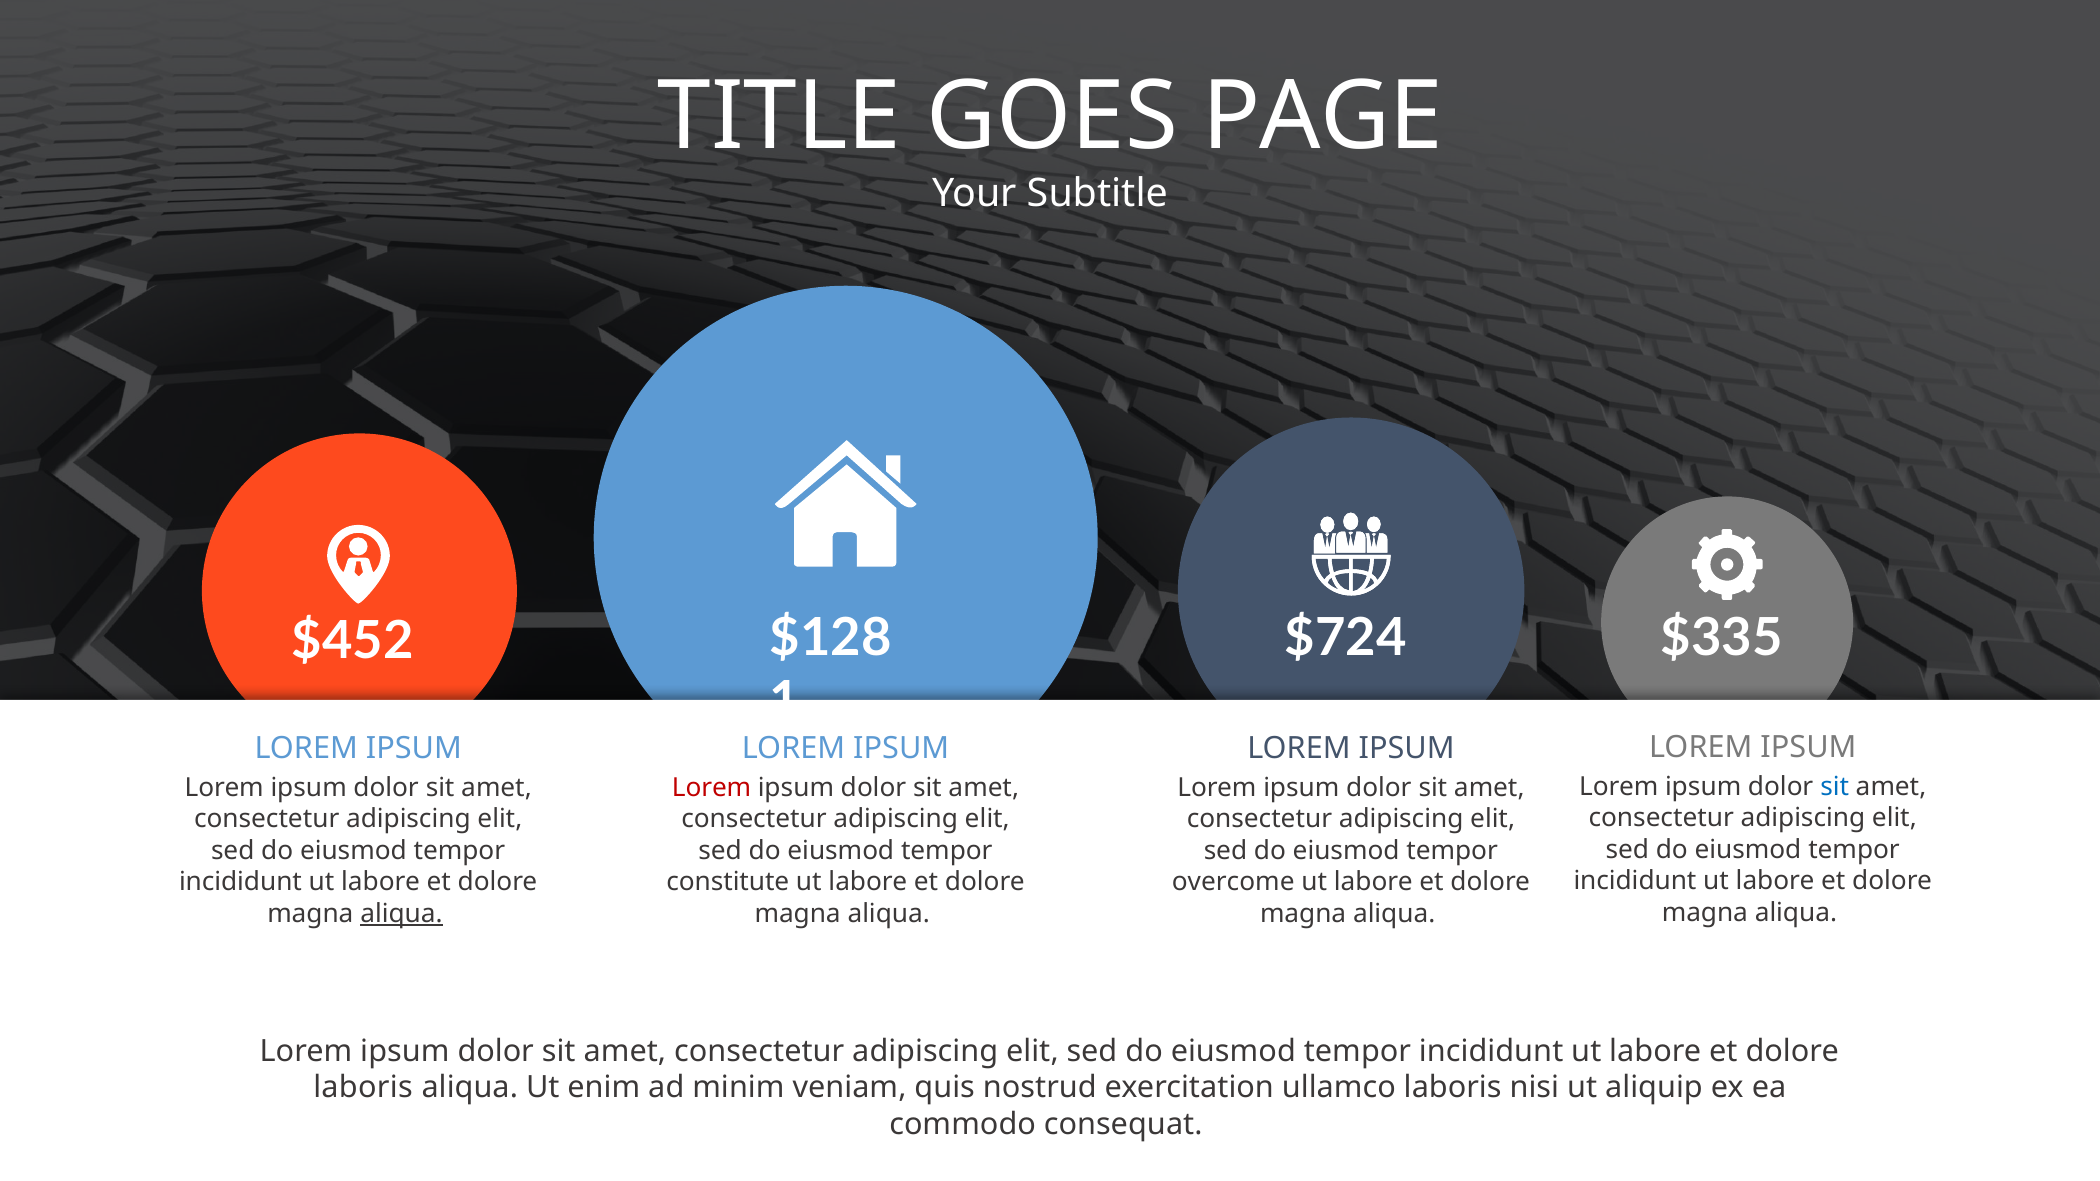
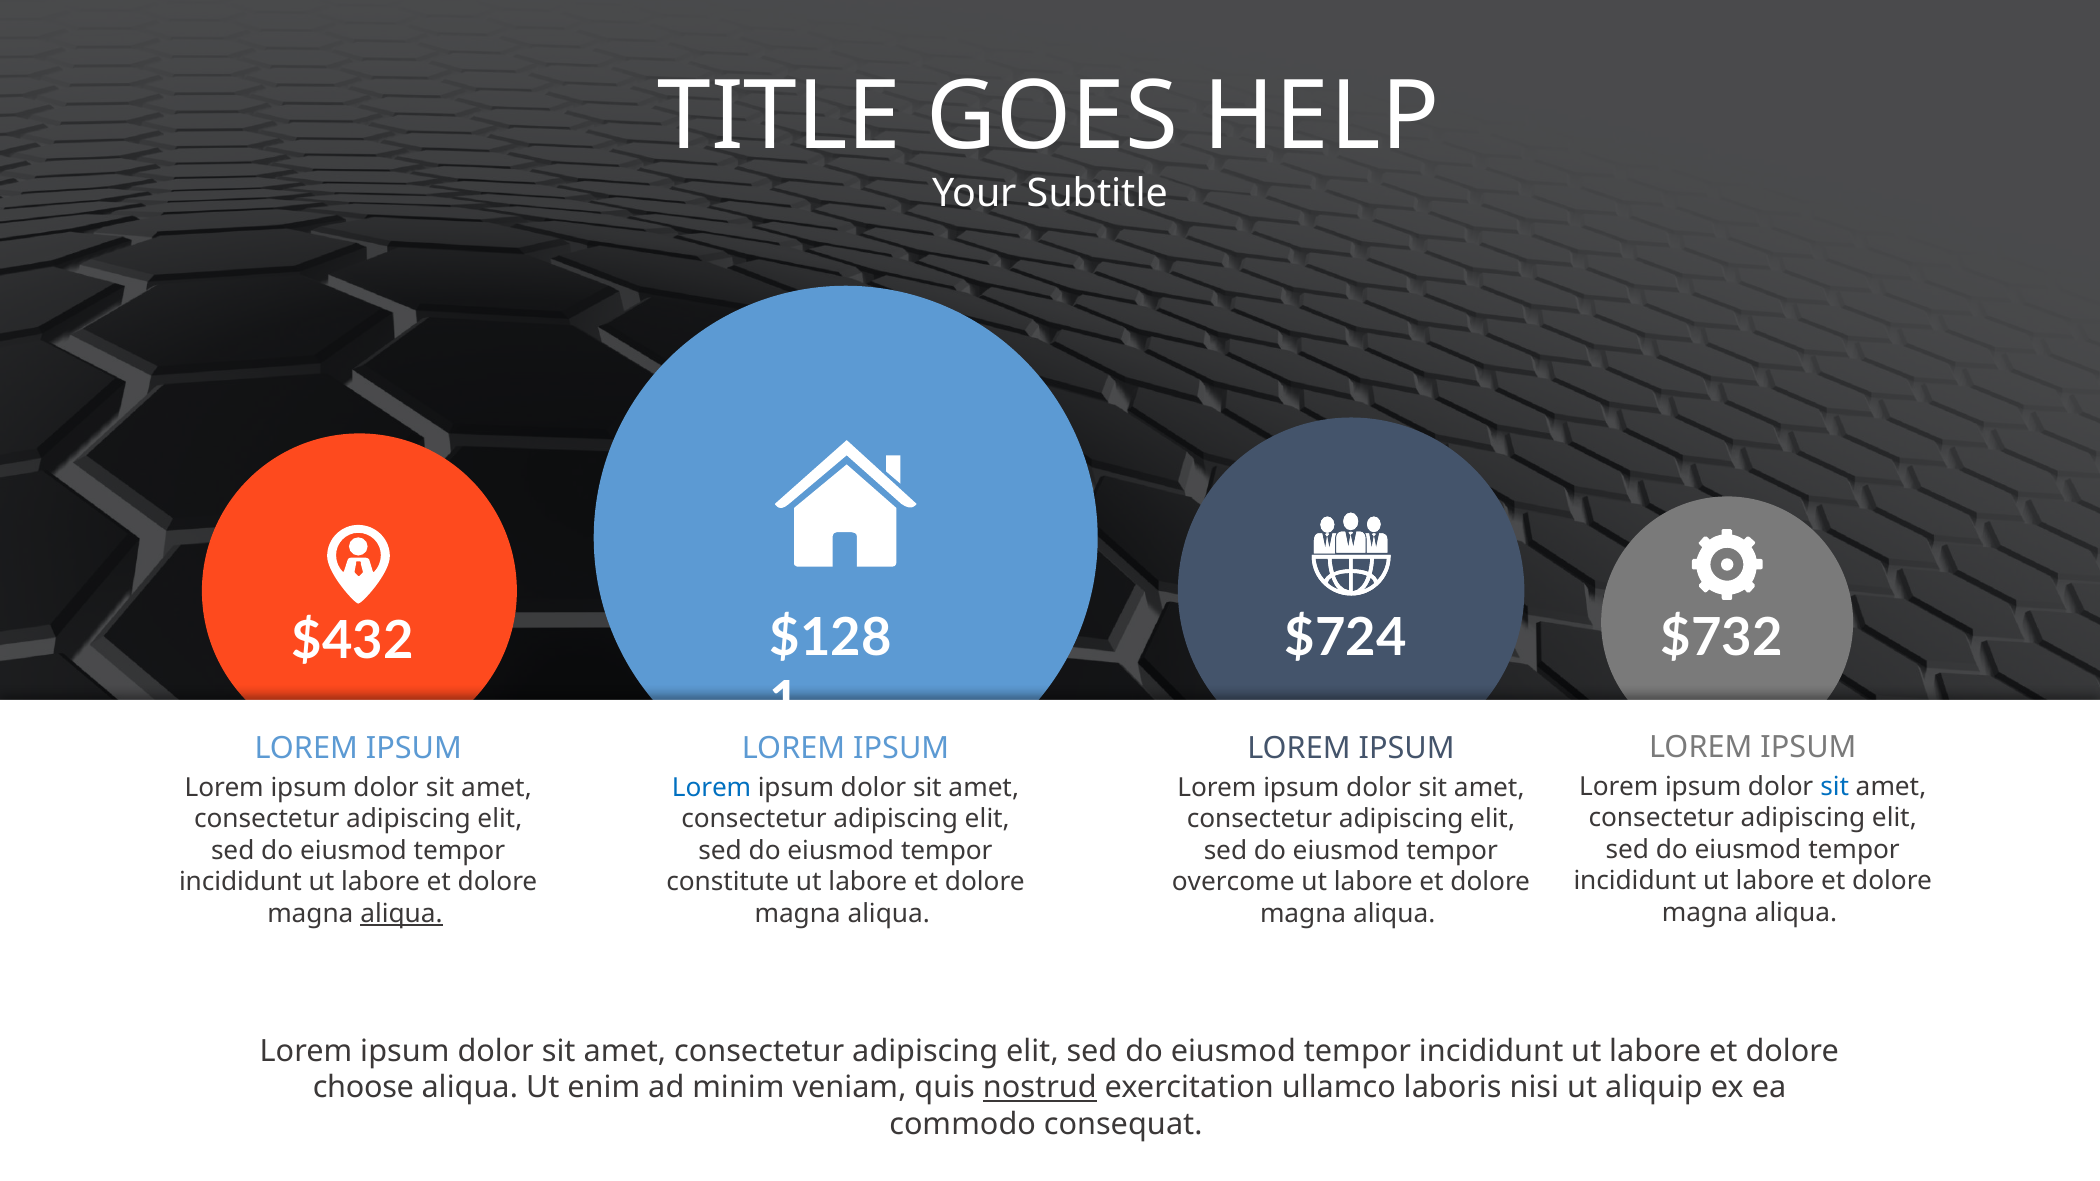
PAGE: PAGE -> HELP
$335: $335 -> $732
$452: $452 -> $432
Lorem at (712, 788) colour: red -> blue
laboris at (363, 1088): laboris -> choose
nostrud underline: none -> present
